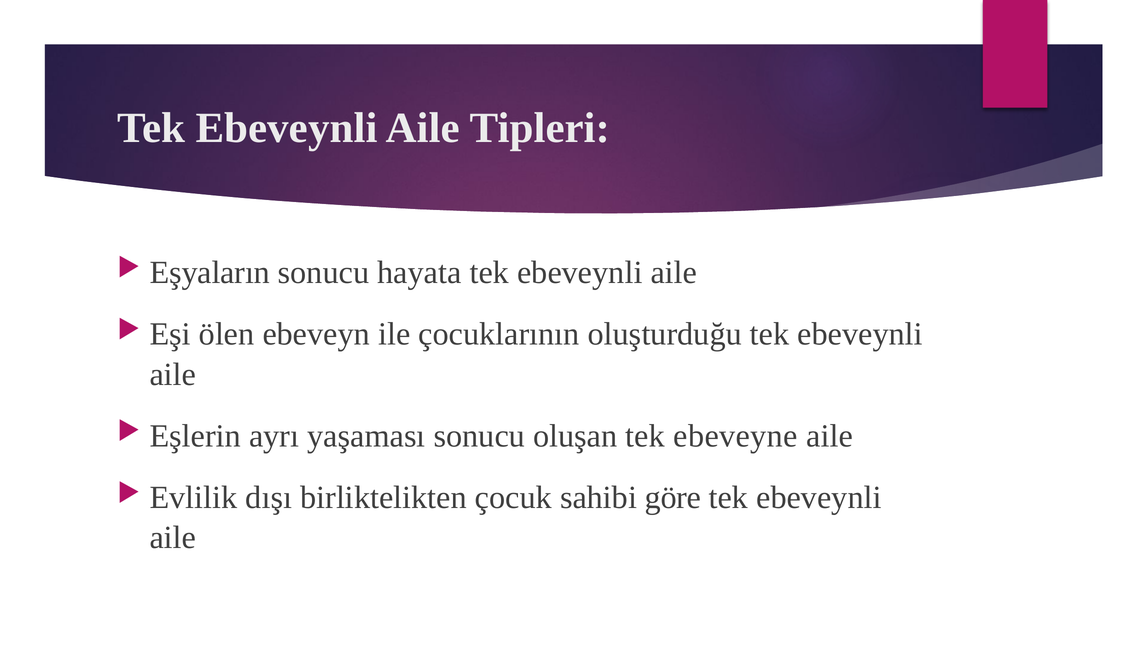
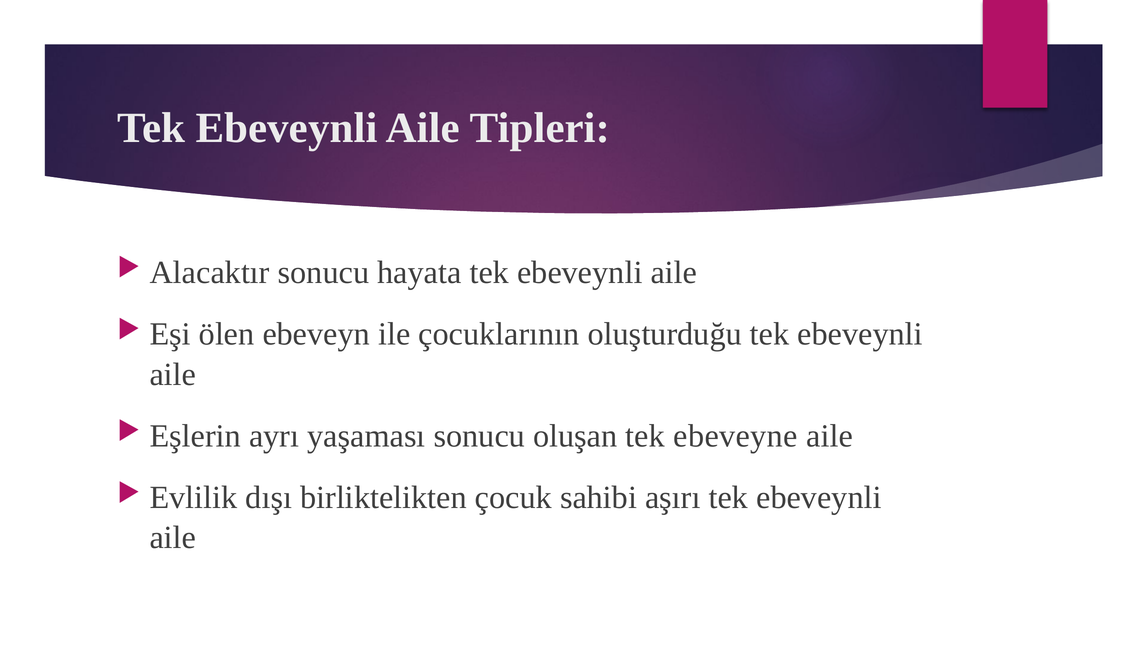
Eşyaların: Eşyaların -> Alacaktır
göre: göre -> aşırı
